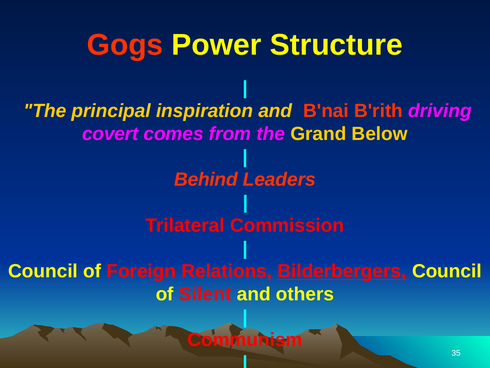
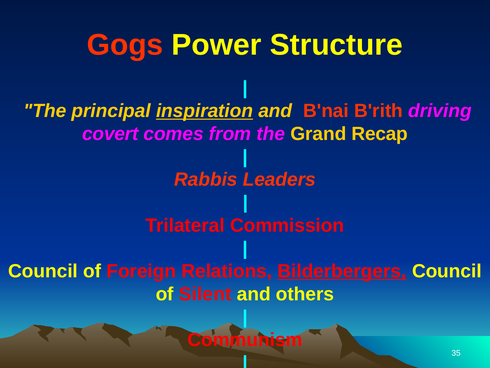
inspiration underline: none -> present
Below: Below -> Recap
Behind: Behind -> Rabbis
